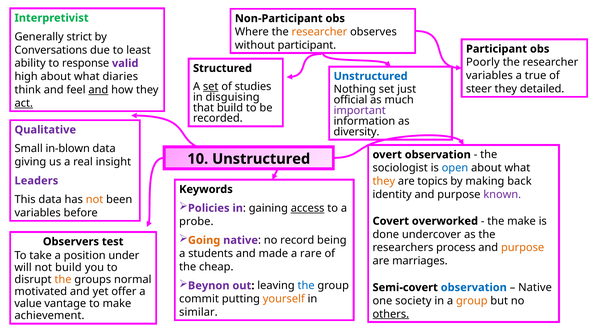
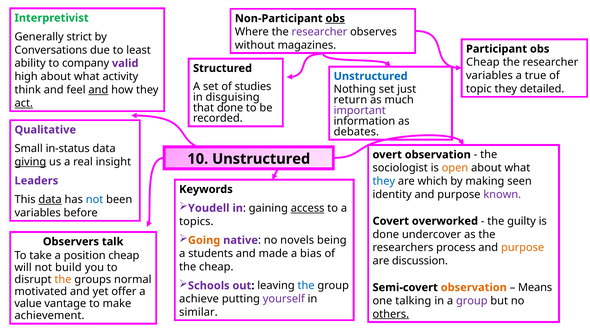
obs at (335, 18) underline: none -> present
researcher at (319, 32) colour: orange -> purple
without participant: participant -> magazines
Poorly at (483, 62): Poorly -> Cheap
response: response -> company
diaries: diaries -> activity
set at (211, 86) underline: present -> none
steer: steer -> topic
official: official -> return
that build: build -> done
diversity: diversity -> debates
in-blown: in-blown -> in-status
giving underline: none -> present
open colour: blue -> orange
they at (384, 181) colour: orange -> blue
topics: topics -> which
back: back -> seen
data at (50, 199) underline: none -> present
not at (95, 199) colour: orange -> blue
Policies: Policies -> Youdell
probe: probe -> topics
the make: make -> guilty
record: record -> novels
test: test -> talk
rare: rare -> bias
position under: under -> cheap
marriages: marriages -> discussion
Beynon: Beynon -> Schools
observation at (474, 287) colour: blue -> orange
Native at (535, 287): Native -> Means
commit: commit -> achieve
yourself colour: orange -> purple
society: society -> talking
group at (472, 301) colour: orange -> purple
